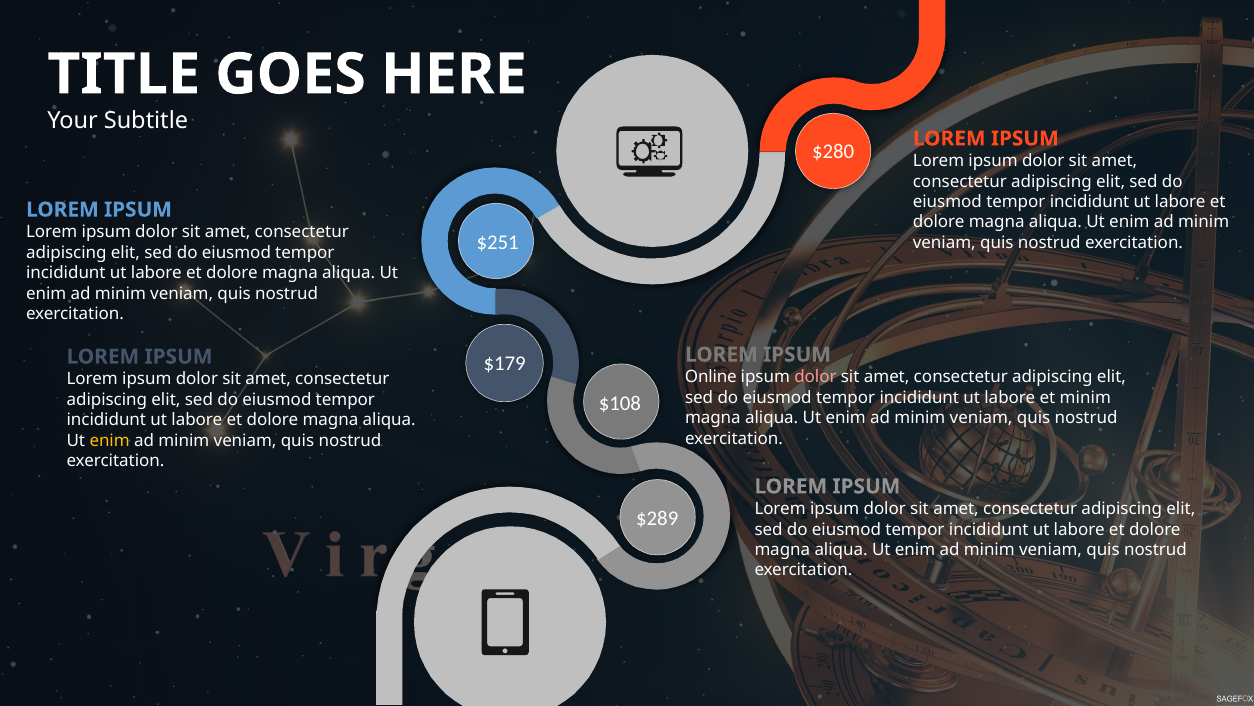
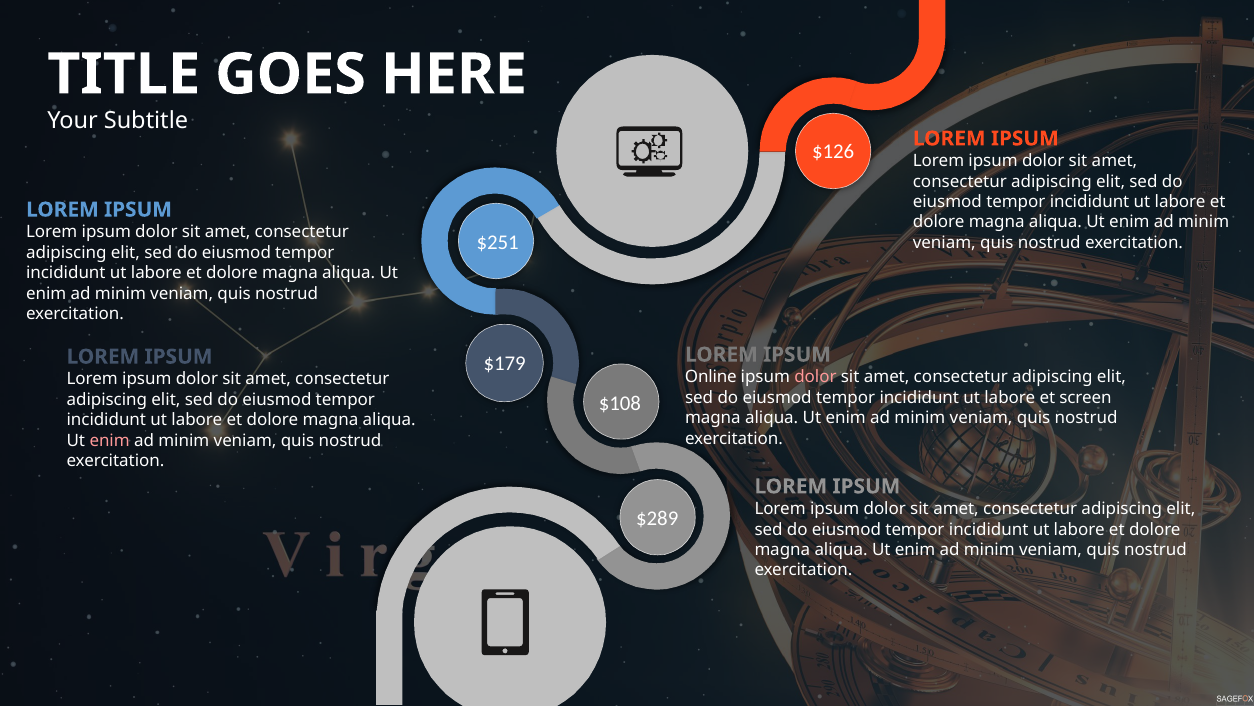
$280: $280 -> $126
et minim: minim -> screen
enim at (110, 440) colour: yellow -> pink
